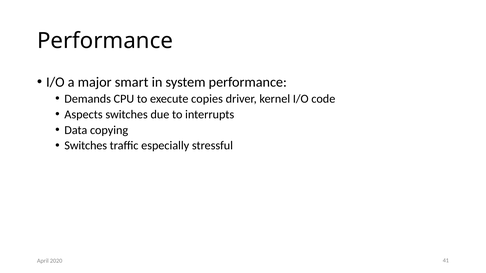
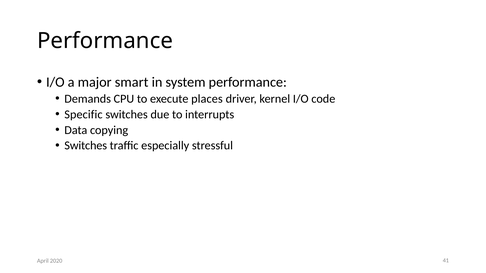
copies: copies -> places
Aspects: Aspects -> Specific
